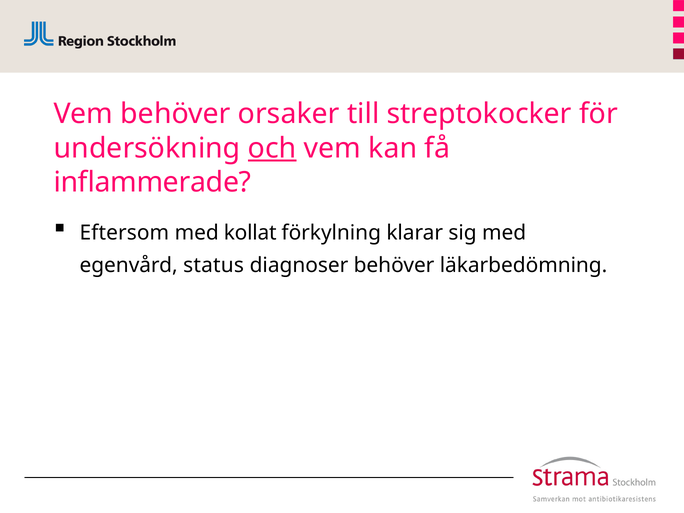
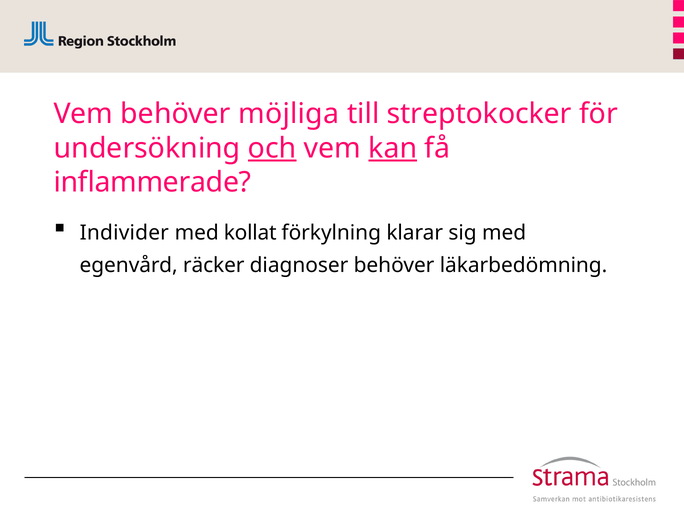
orsaker: orsaker -> möjliga
kan underline: none -> present
Eftersom: Eftersom -> Individer
status: status -> räcker
